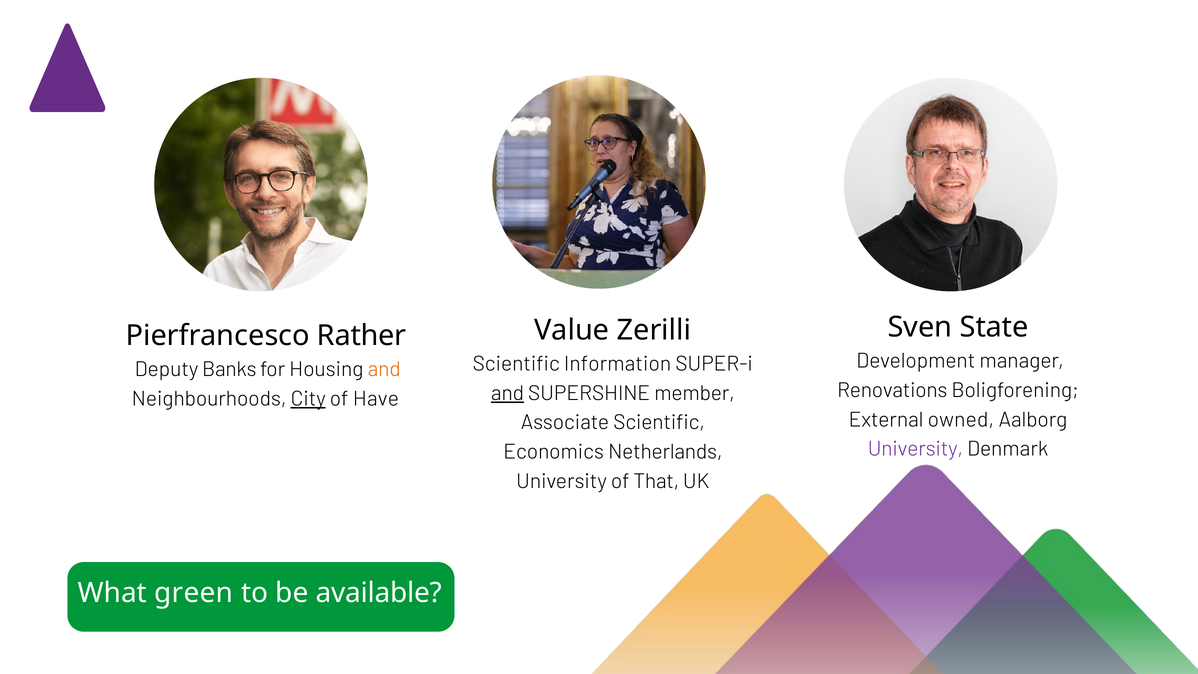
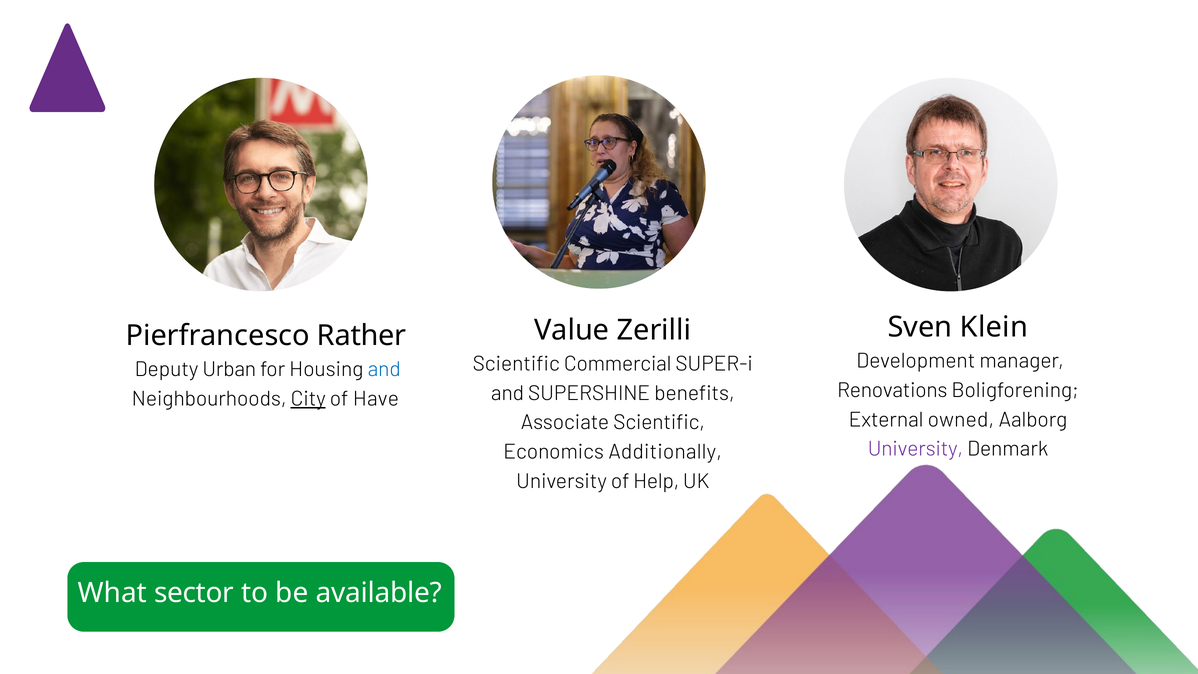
State: State -> Klein
Information: Information -> Commercial
Banks: Banks -> Urban
and at (384, 369) colour: orange -> blue
and at (508, 393) underline: present -> none
member: member -> benefits
Netherlands: Netherlands -> Additionally
That: That -> Help
green: green -> sector
